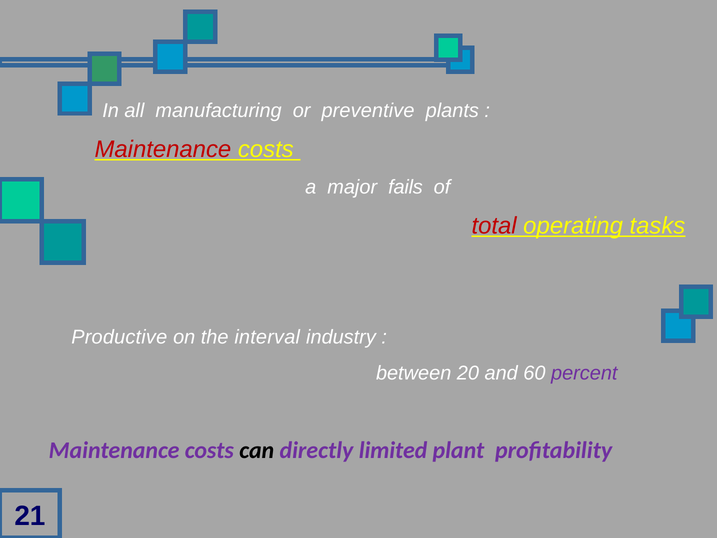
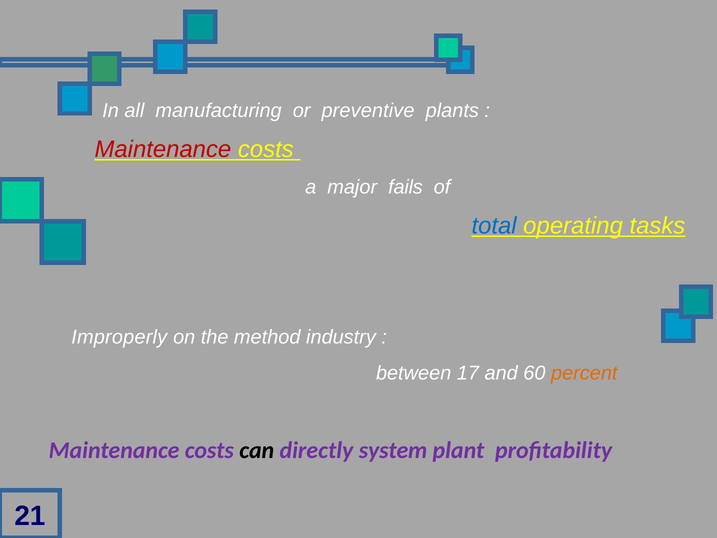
total colour: red -> blue
Productive: Productive -> Improperly
interval: interval -> method
20: 20 -> 17
percent colour: purple -> orange
limited: limited -> system
